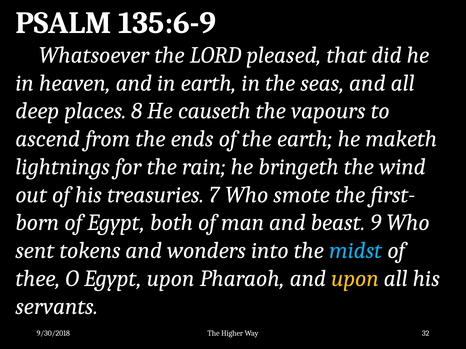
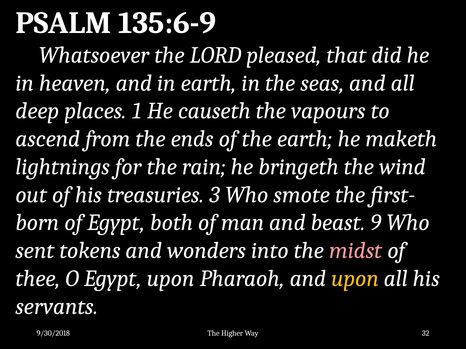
8: 8 -> 1
7: 7 -> 3
midst colour: light blue -> pink
